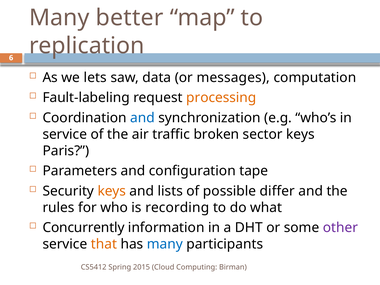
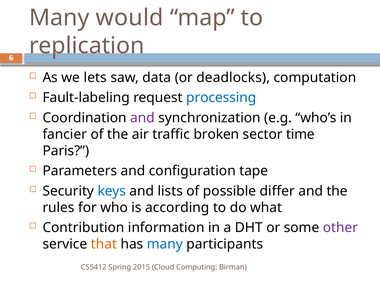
better: better -> would
messages: messages -> deadlocks
processing colour: orange -> blue
and at (142, 118) colour: blue -> purple
service at (65, 134): service -> fancier
sector keys: keys -> time
keys at (112, 191) colour: orange -> blue
recording: recording -> according
Concurrently: Concurrently -> Contribution
